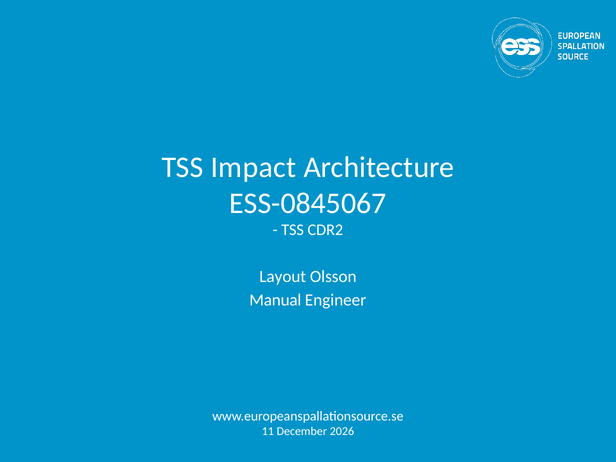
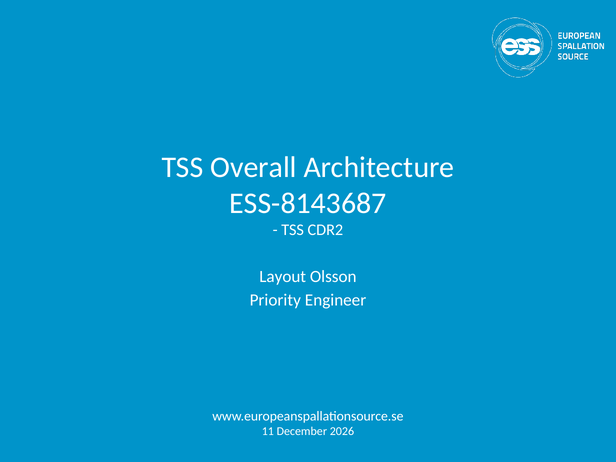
Impact: Impact -> Overall
ESS-0845067: ESS-0845067 -> ESS-8143687
Manual: Manual -> Priority
